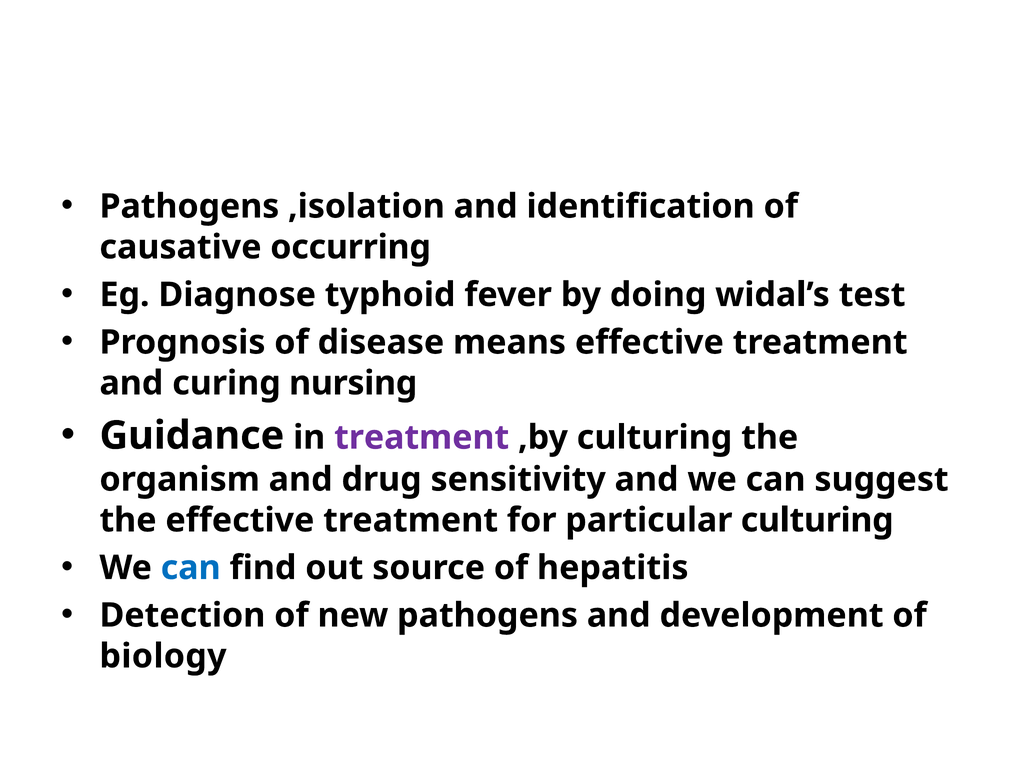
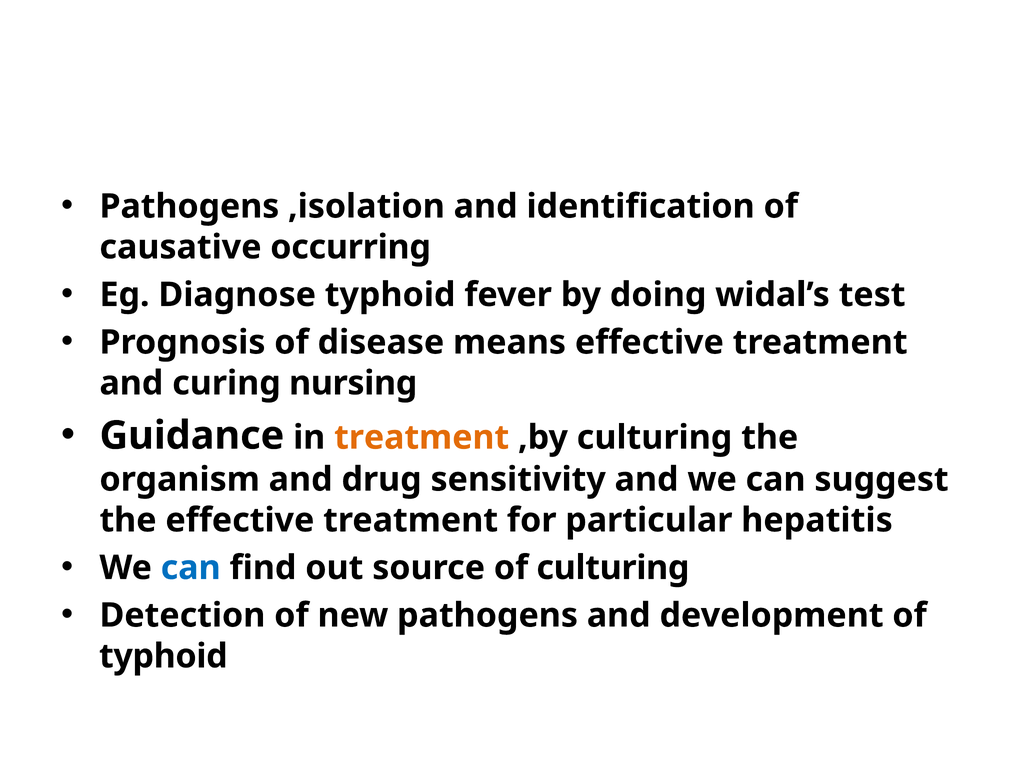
treatment at (422, 437) colour: purple -> orange
particular culturing: culturing -> hepatitis
of hepatitis: hepatitis -> culturing
biology at (163, 656): biology -> typhoid
